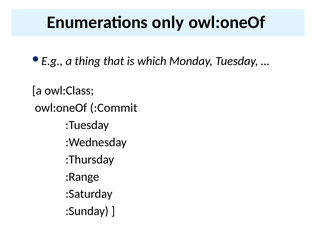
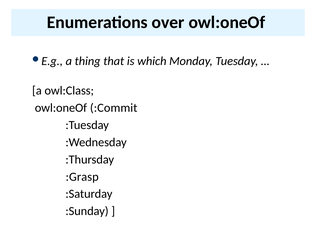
only: only -> over
:Range: :Range -> :Grasp
